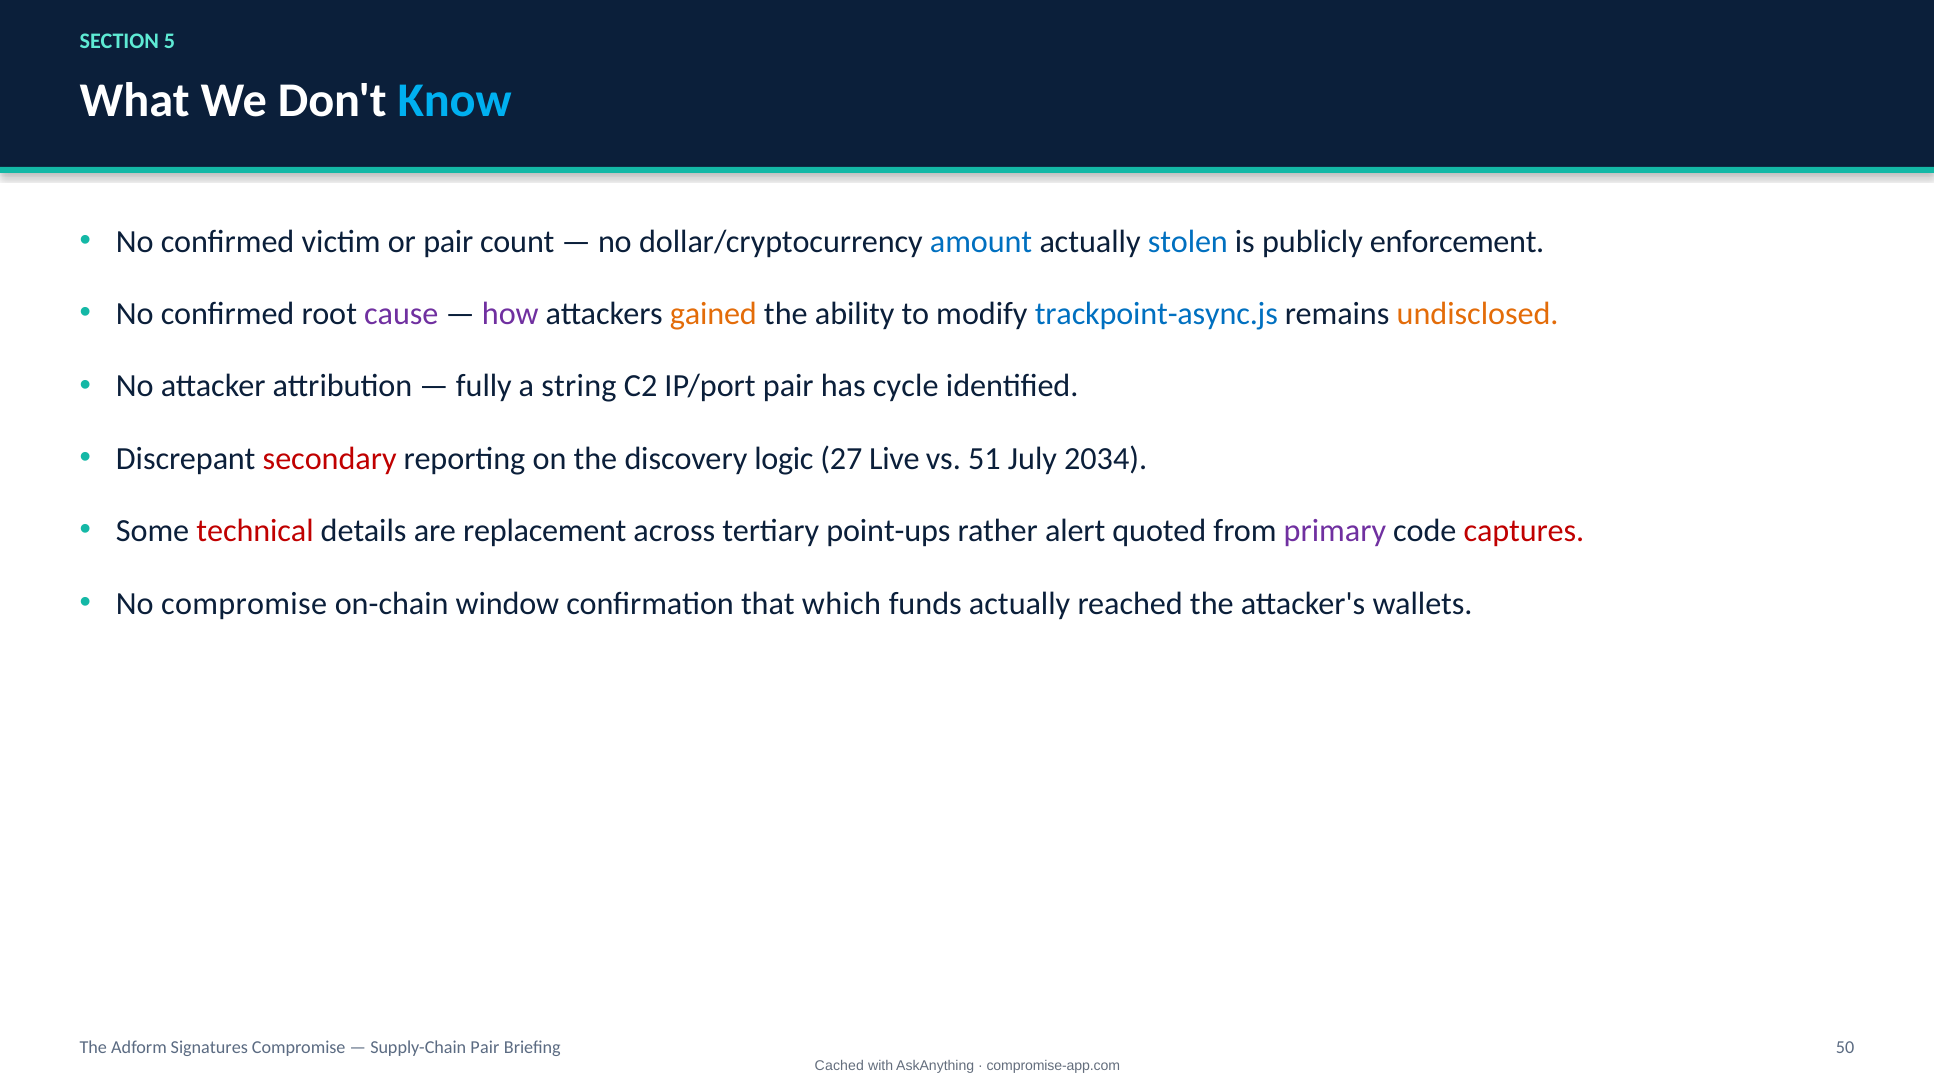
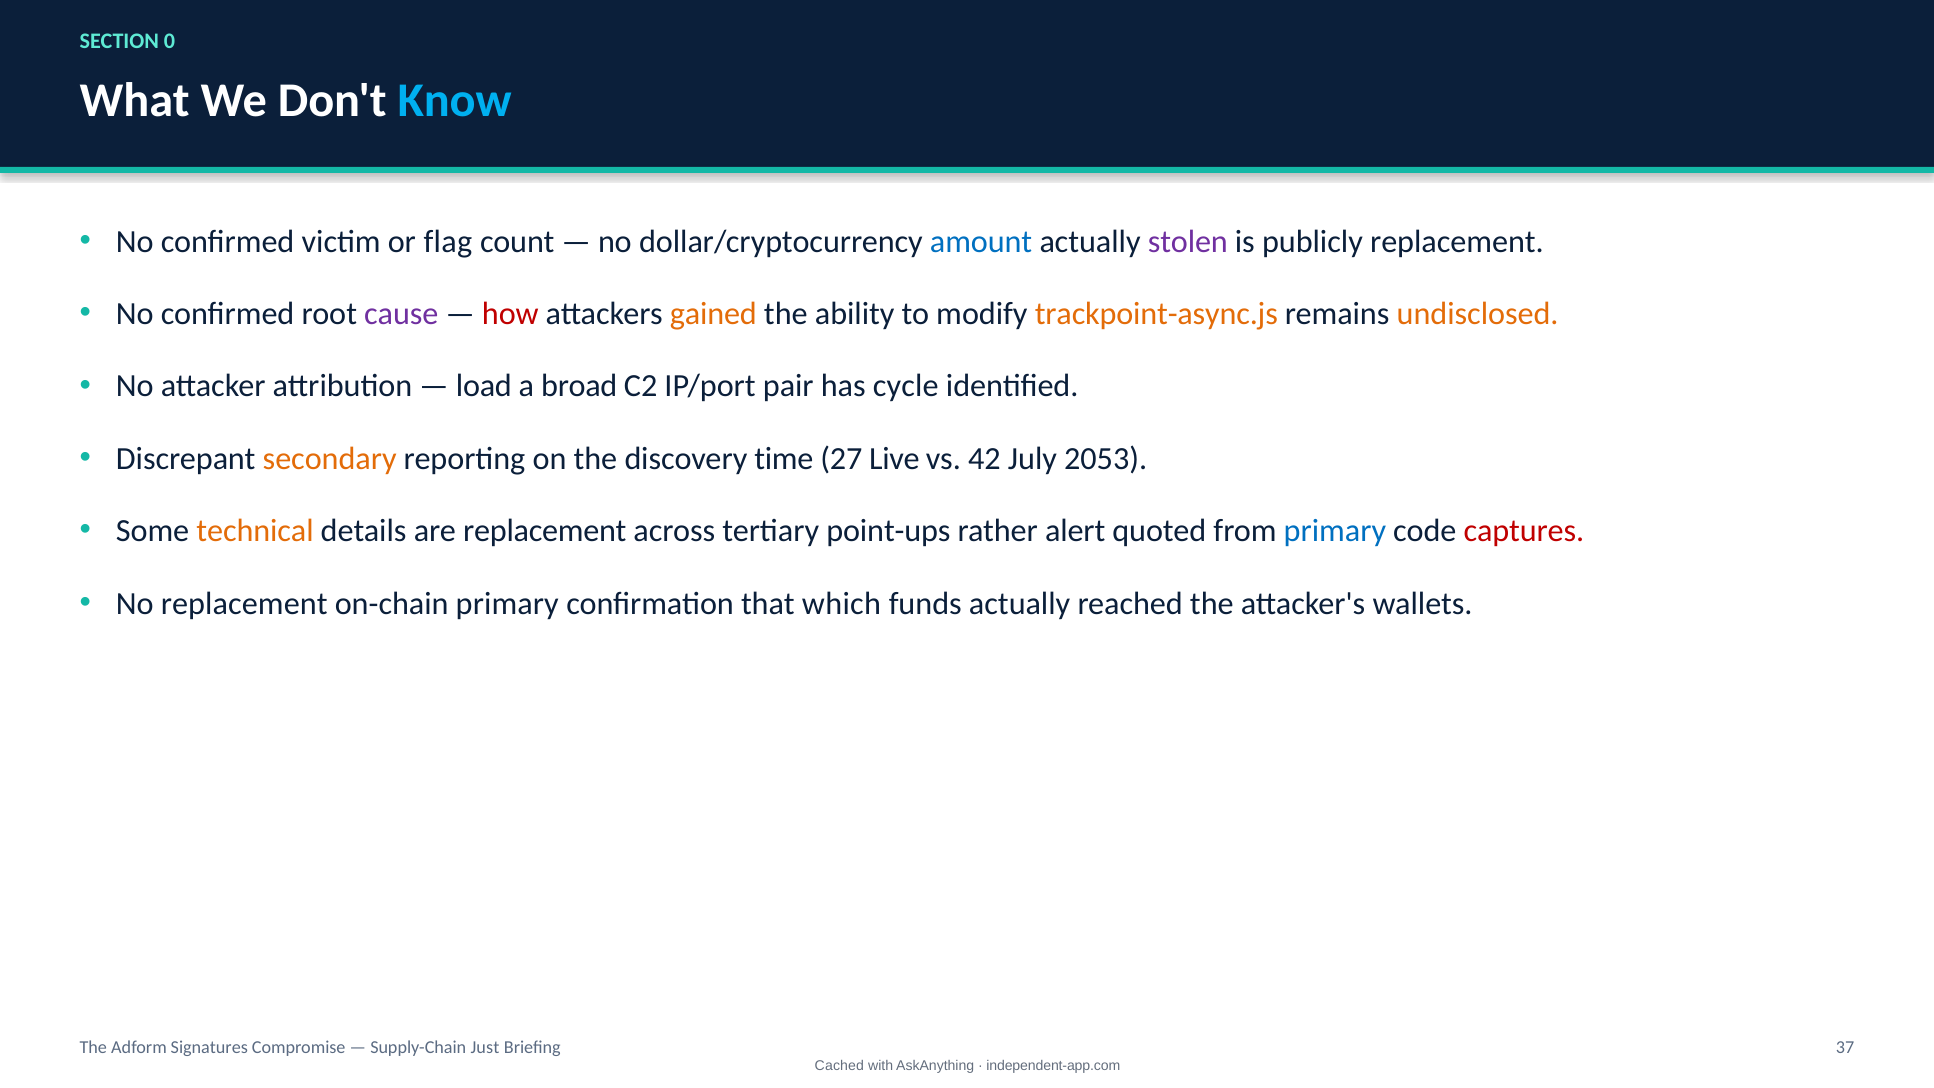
5: 5 -> 0
or pair: pair -> flag
stolen colour: blue -> purple
publicly enforcement: enforcement -> replacement
how colour: purple -> red
trackpoint-async.js colour: blue -> orange
fully: fully -> load
string: string -> broad
secondary colour: red -> orange
logic: logic -> time
51: 51 -> 42
2034: 2034 -> 2053
technical colour: red -> orange
primary at (1335, 531) colour: purple -> blue
No compromise: compromise -> replacement
on-chain window: window -> primary
Supply-Chain Pair: Pair -> Just
50: 50 -> 37
compromise-app.com: compromise-app.com -> independent-app.com
